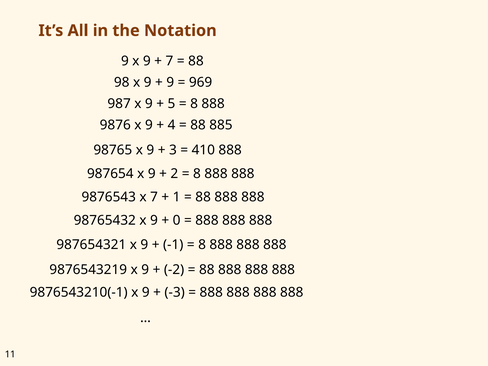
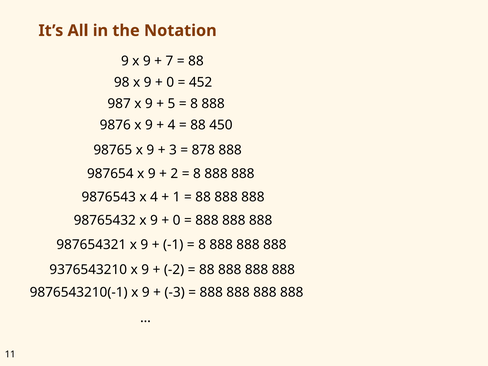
9 at (170, 82): 9 -> 0
969: 969 -> 452
885: 885 -> 450
410: 410 -> 878
x 7: 7 -> 4
9876543219: 9876543219 -> 9376543210
